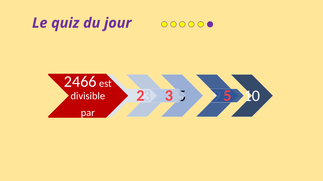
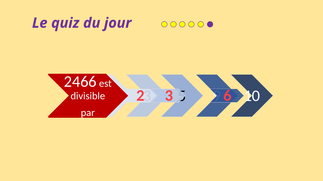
2 5: 5 -> 6
